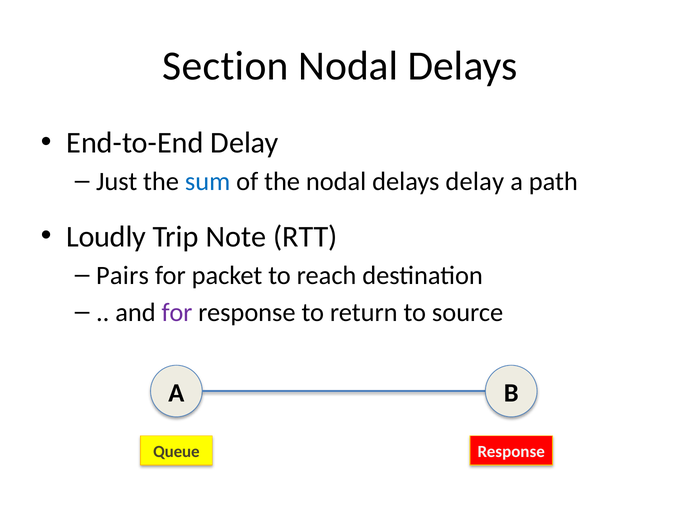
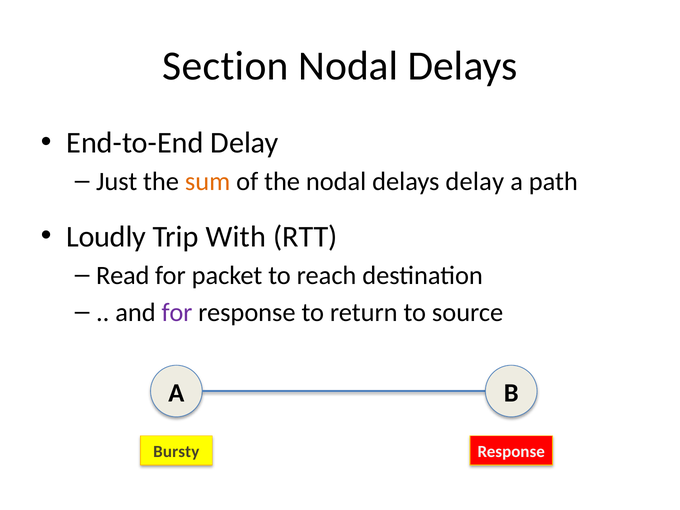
sum colour: blue -> orange
Note: Note -> With
Pairs: Pairs -> Read
Queue: Queue -> Bursty
